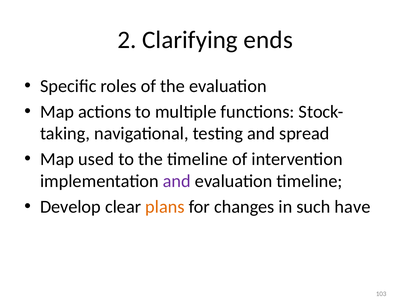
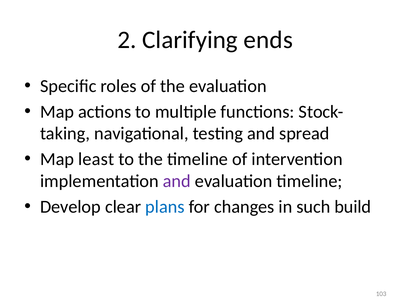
used: used -> least
plans colour: orange -> blue
have: have -> build
